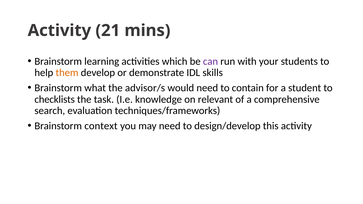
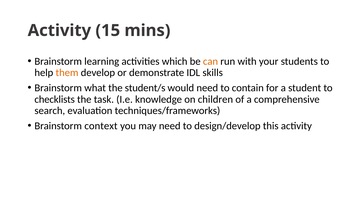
21: 21 -> 15
can colour: purple -> orange
advisor/s: advisor/s -> student/s
relevant: relevant -> children
